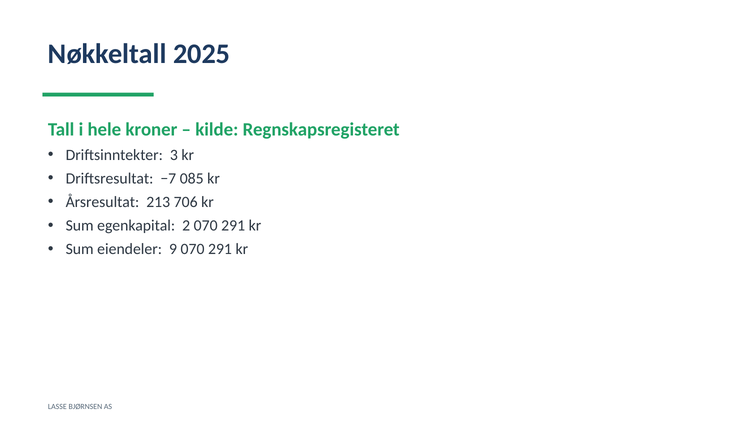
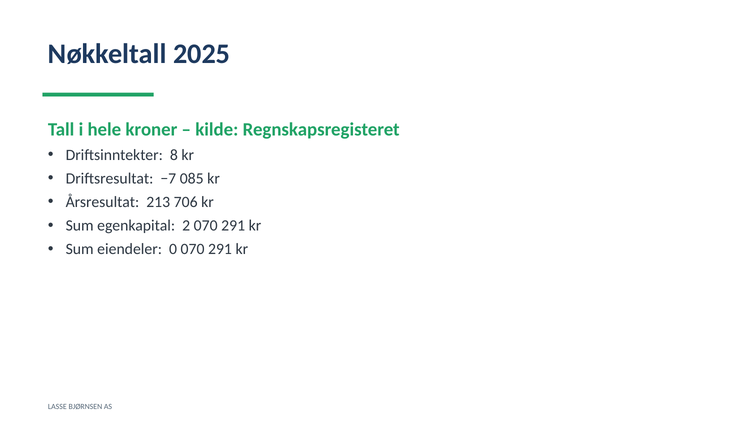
3: 3 -> 8
9: 9 -> 0
